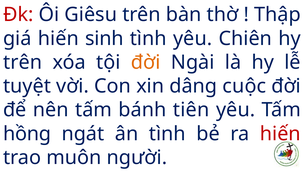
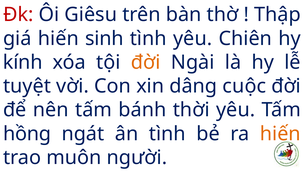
trên at (23, 62): trên -> kính
tiên: tiên -> thời
hiến at (280, 134) colour: red -> orange
